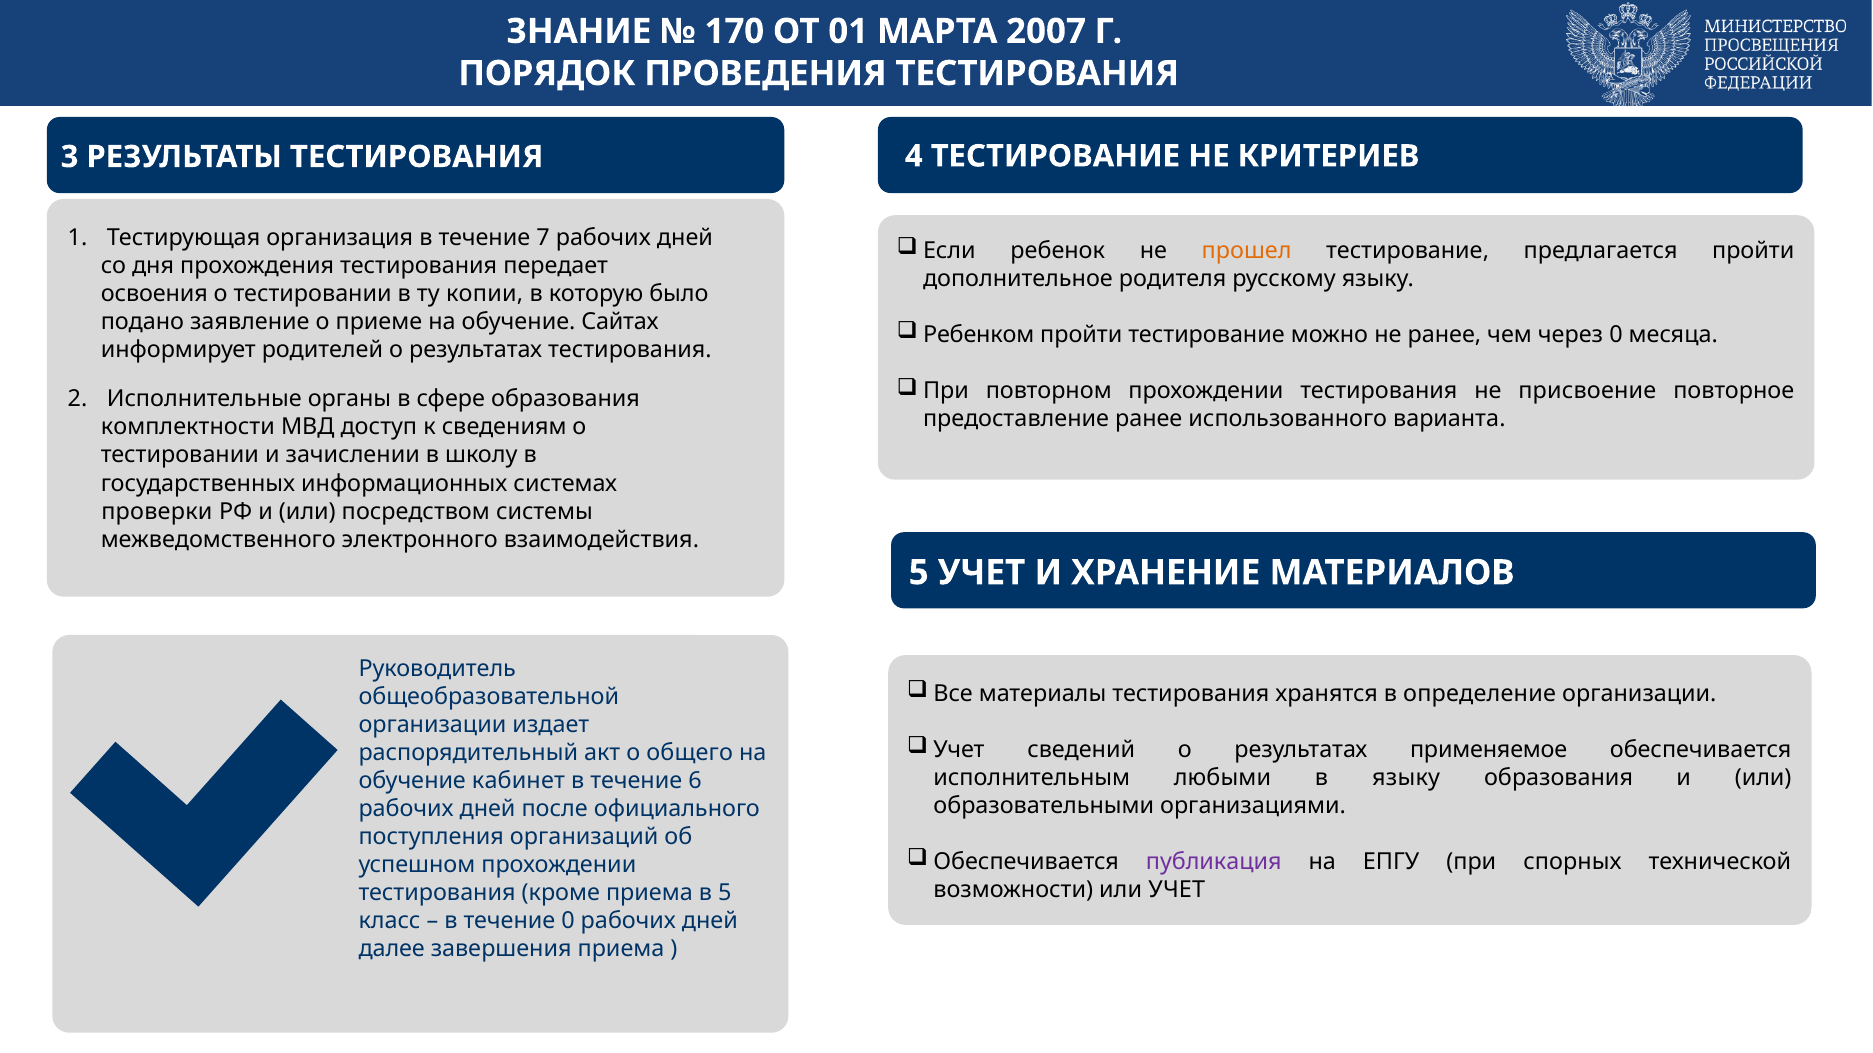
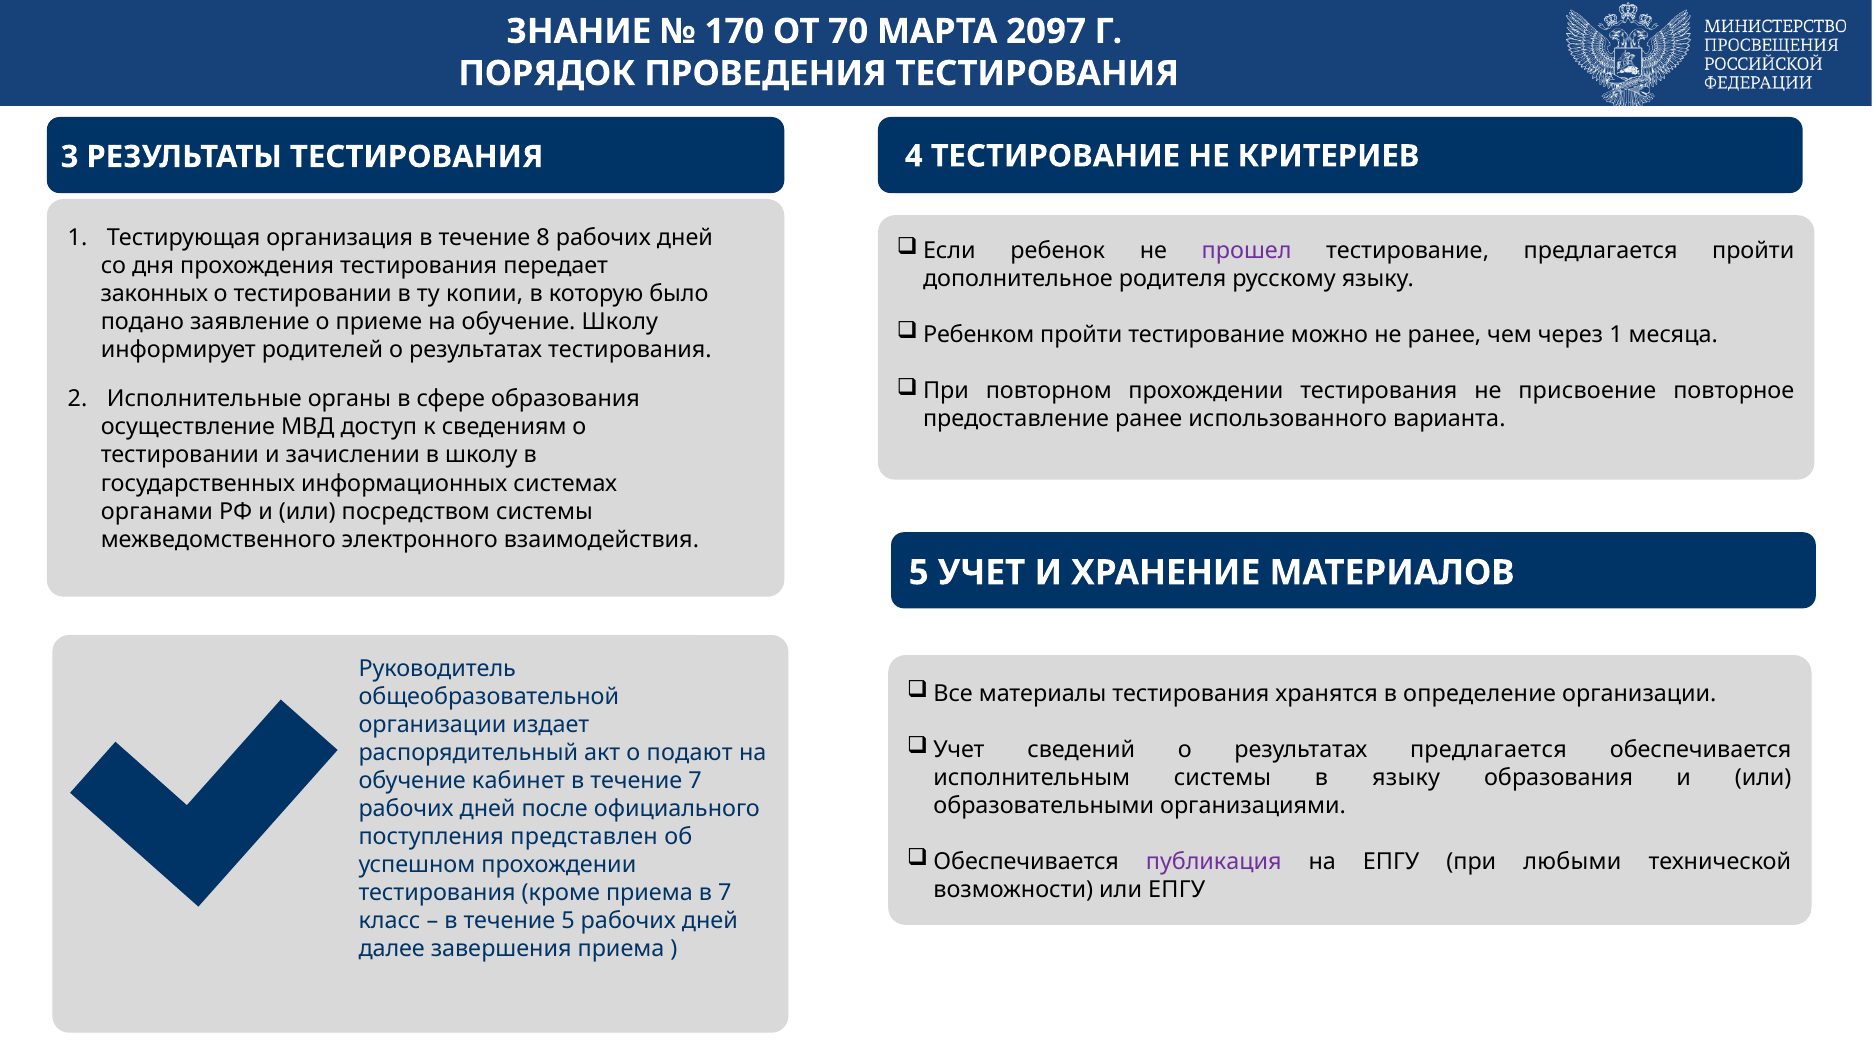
01: 01 -> 70
2007: 2007 -> 2097
7: 7 -> 8
прошел colour: orange -> purple
освоения: освоения -> законных
обучение Сайтах: Сайтах -> Школу
через 0: 0 -> 1
комплектности: комплектности -> осуществление
проверки: проверки -> органами
результатах применяемое: применяемое -> предлагается
общего: общего -> подают
исполнительным любыми: любыми -> системы
течение 6: 6 -> 7
организаций: организаций -> представлен
спорных: спорных -> любыми
или УЧЕТ: УЧЕТ -> ЕПГУ
в 5: 5 -> 7
течение 0: 0 -> 5
